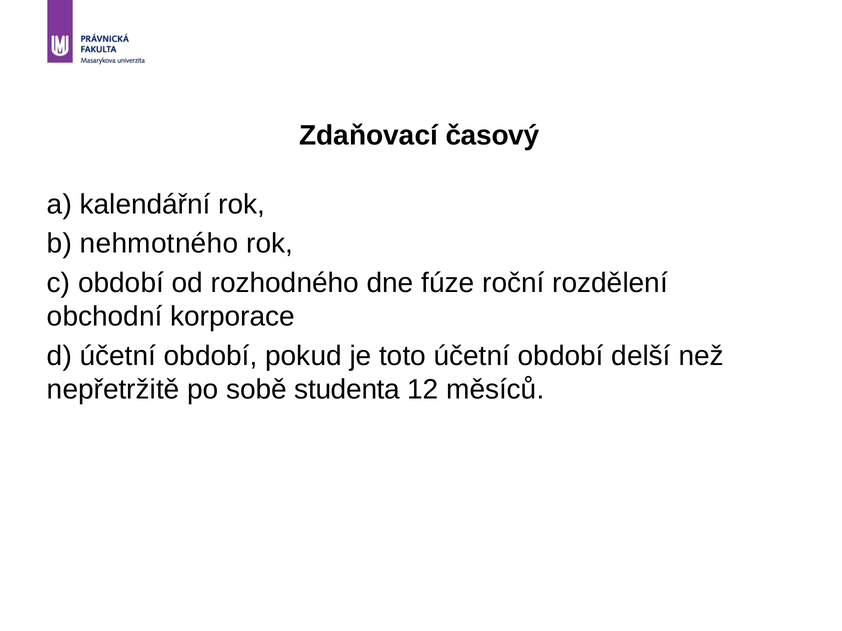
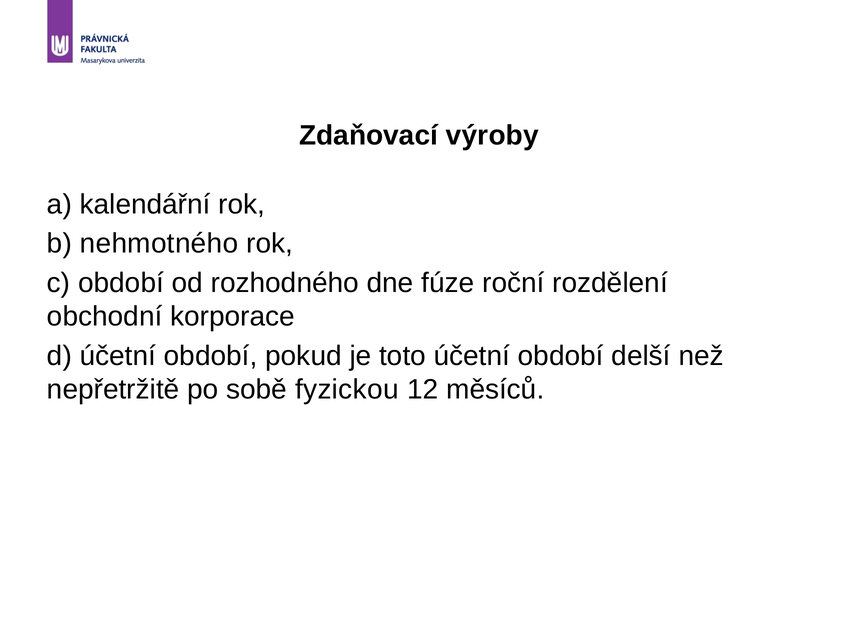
časový: časový -> výroby
studenta: studenta -> fyzickou
